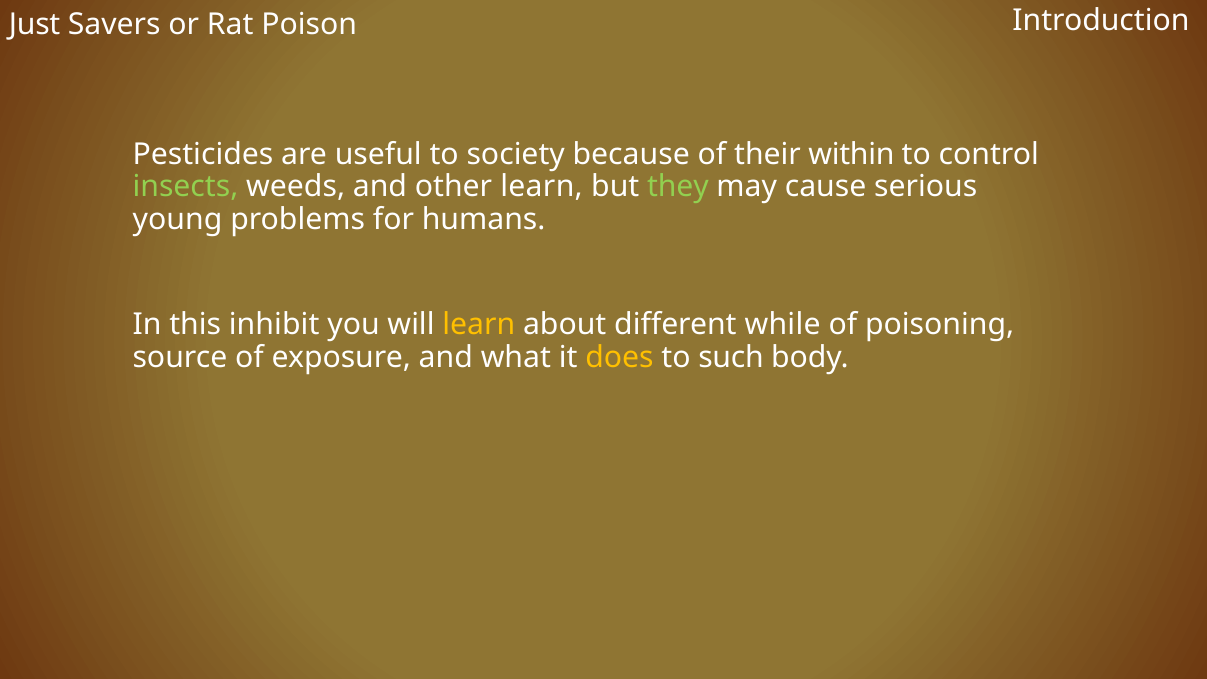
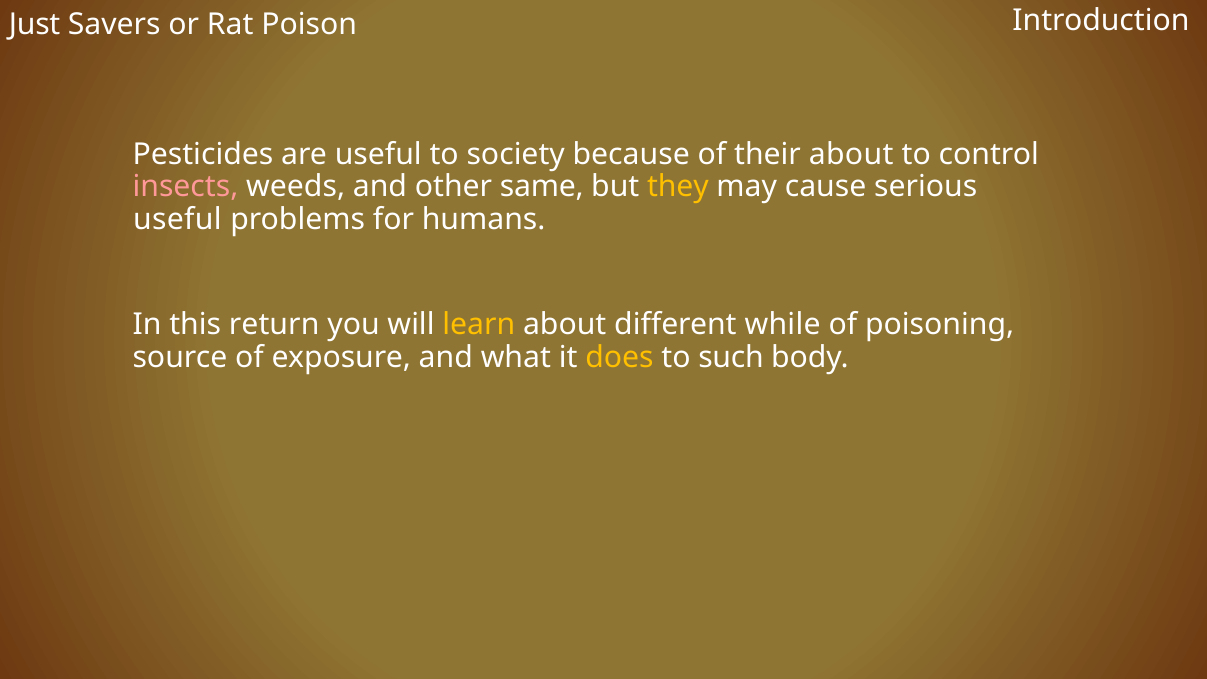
their within: within -> about
insects colour: light green -> pink
other learn: learn -> same
they colour: light green -> yellow
young at (178, 219): young -> useful
inhibit: inhibit -> return
